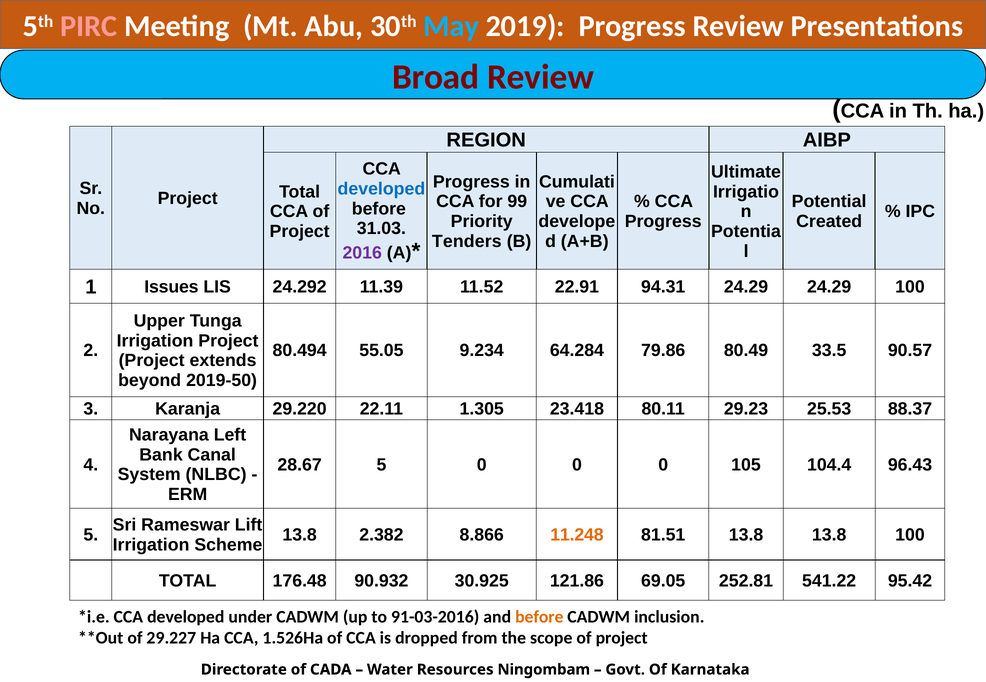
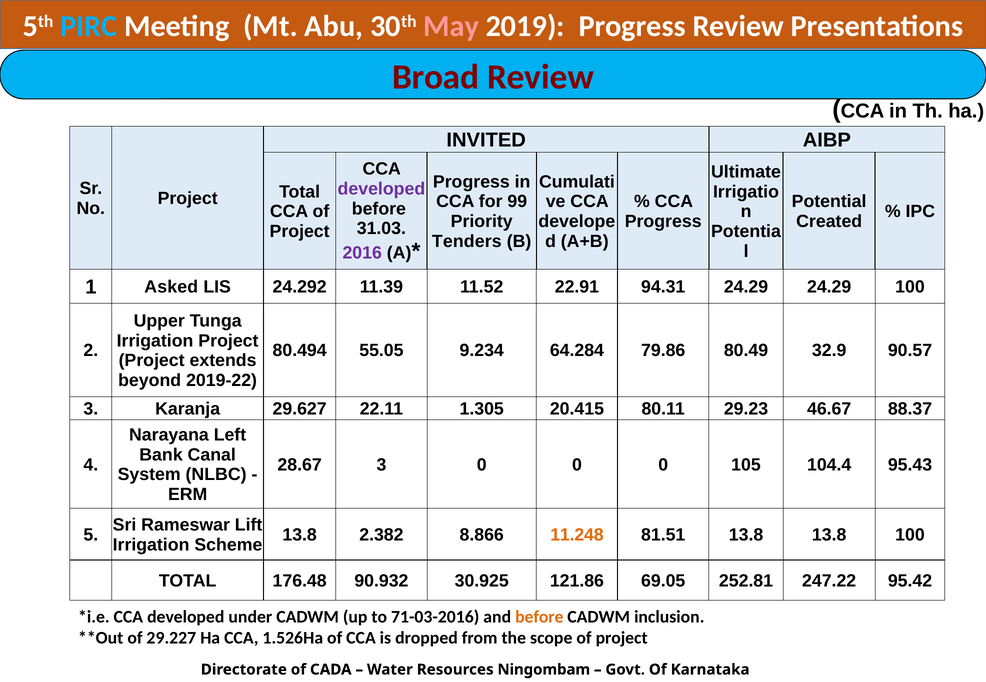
PIRC colour: pink -> light blue
May colour: light blue -> pink
REGION: REGION -> INVITED
developed at (381, 189) colour: blue -> purple
Issues: Issues -> Asked
33.5: 33.5 -> 32.9
2019-50: 2019-50 -> 2019-22
29.220: 29.220 -> 29.627
23.418: 23.418 -> 20.415
25.53: 25.53 -> 46.67
28.67 5: 5 -> 3
96.43: 96.43 -> 95.43
541.22: 541.22 -> 247.22
91-03-2016: 91-03-2016 -> 71-03-2016
